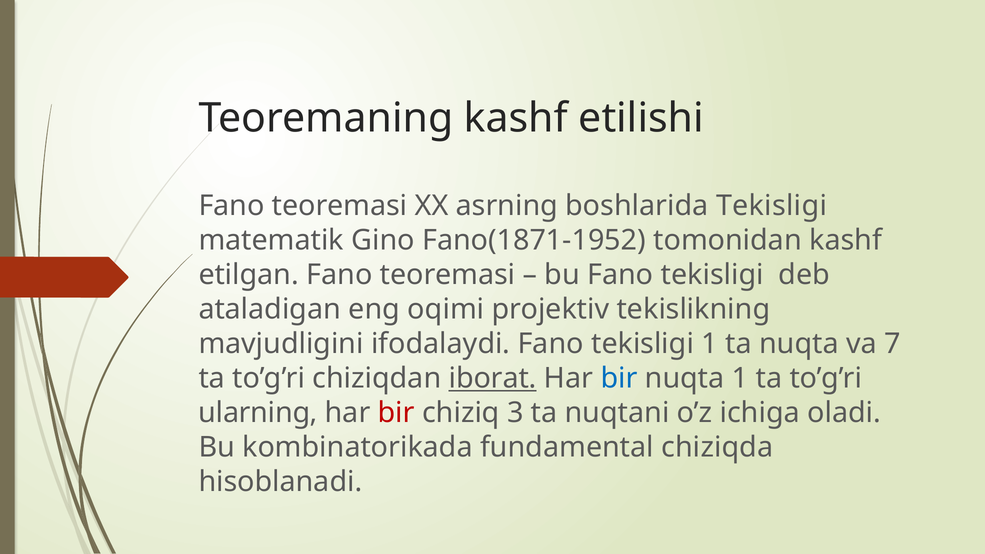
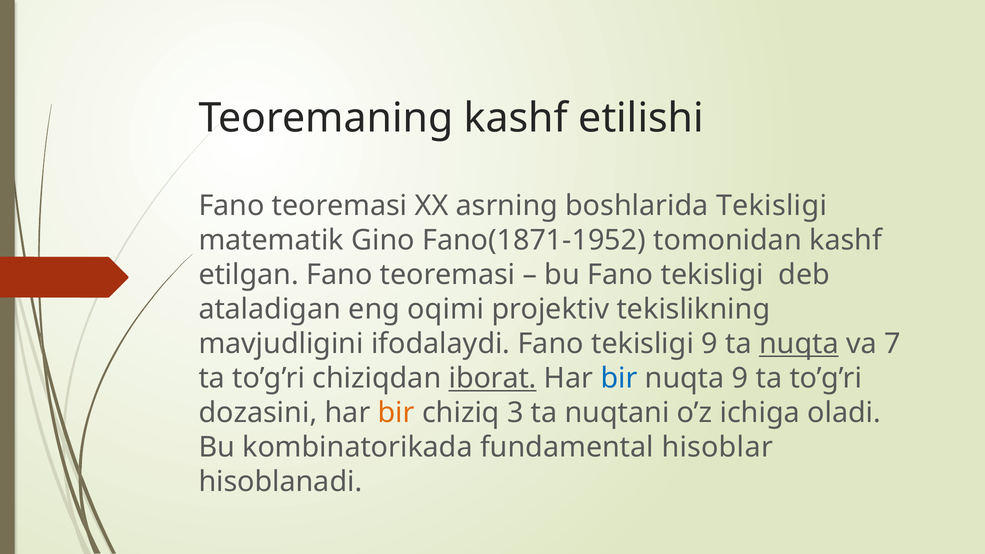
tekisligi 1: 1 -> 9
nuqta at (799, 344) underline: none -> present
nuqta 1: 1 -> 9
ularning: ularning -> dozasini
bir at (396, 413) colour: red -> orange
chiziqda: chiziqda -> hisoblar
